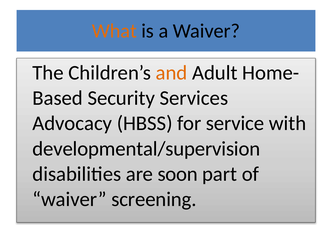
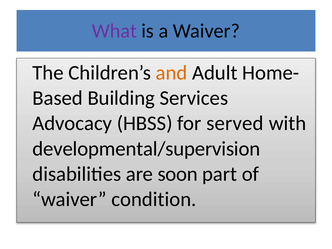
What colour: orange -> purple
Security: Security -> Building
service: service -> served
screening: screening -> condition
